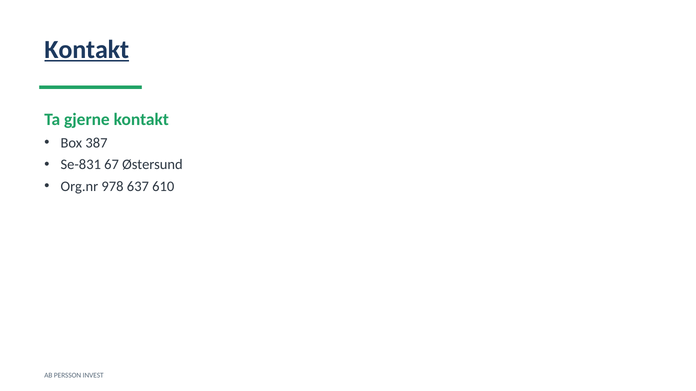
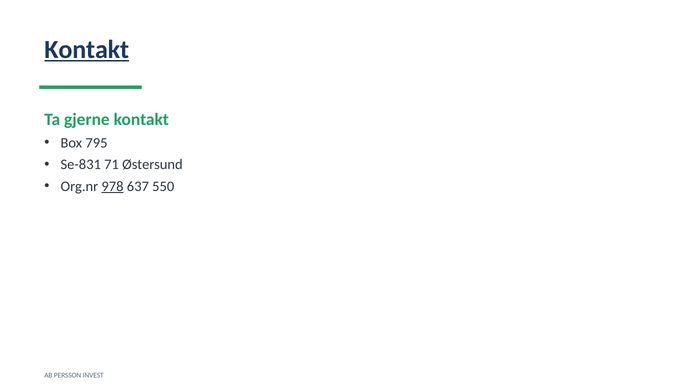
387: 387 -> 795
67: 67 -> 71
978 underline: none -> present
610: 610 -> 550
